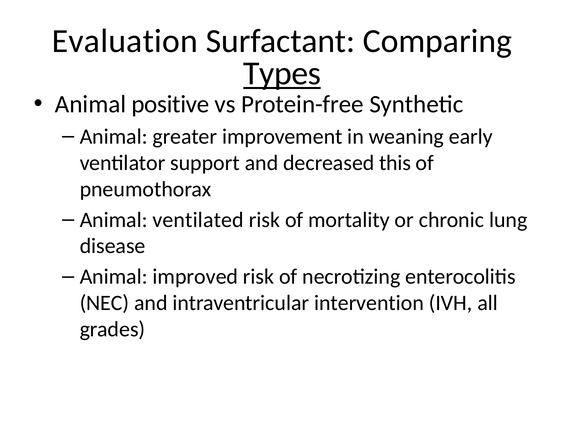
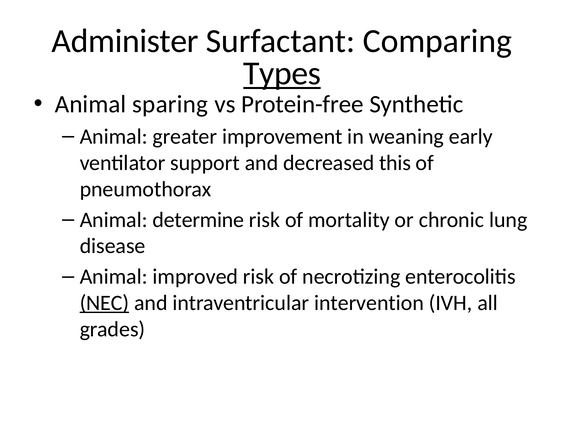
Evaluation: Evaluation -> Administer
positive: positive -> sparing
ventilated: ventilated -> determine
NEC underline: none -> present
